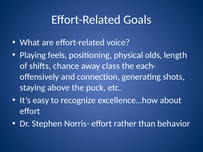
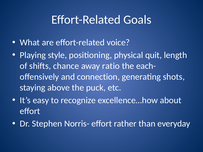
feels: feels -> style
olds: olds -> quit
class: class -> ratio
behavior: behavior -> everyday
